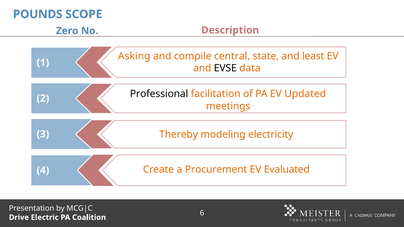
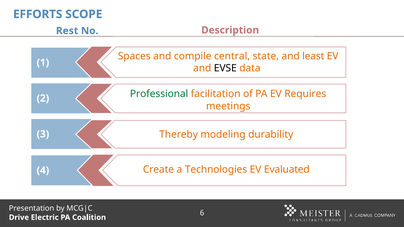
POUNDS: POUNDS -> EFFORTS
Zero: Zero -> Rest
Asking: Asking -> Spaces
Professional colour: black -> green
Updated: Updated -> Requires
electricity: electricity -> durability
Procurement: Procurement -> Technologies
